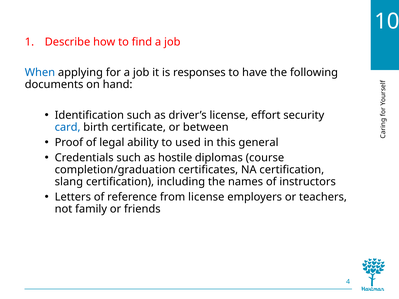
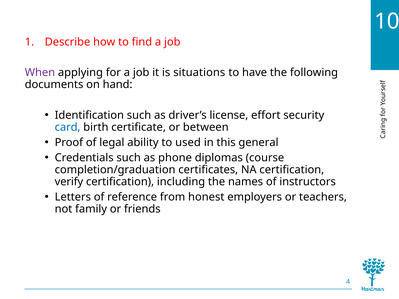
When colour: blue -> purple
responses: responses -> situations
hostile: hostile -> phone
slang: slang -> verify
from license: license -> honest
